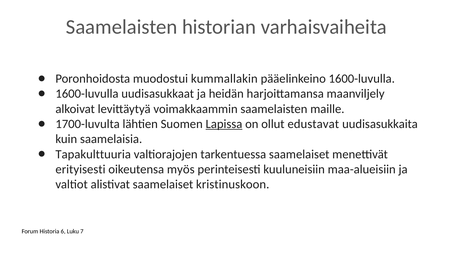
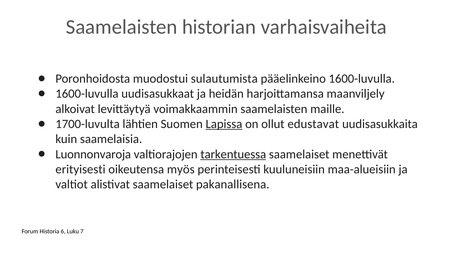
kummallakin: kummallakin -> sulautumista
Tapakulttuuria: Tapakulttuuria -> Luonnonvaroja
tarkentuessa underline: none -> present
kristinuskoon: kristinuskoon -> pakanallisena
